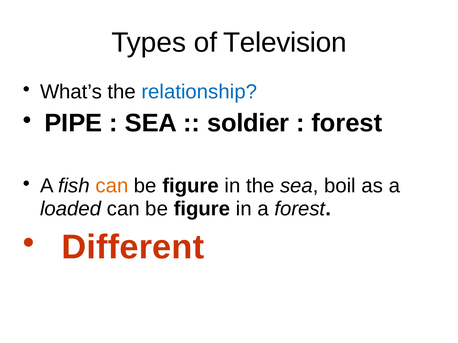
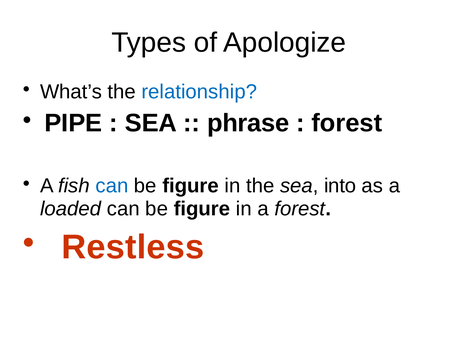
Television: Television -> Apologize
soldier: soldier -> phrase
can at (112, 186) colour: orange -> blue
boil: boil -> into
Different: Different -> Restless
